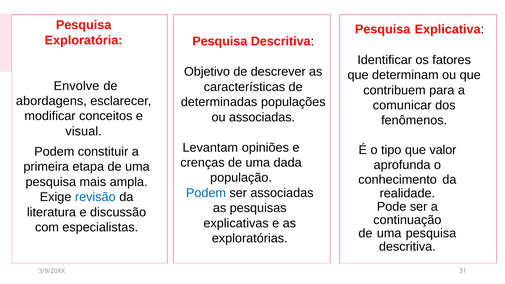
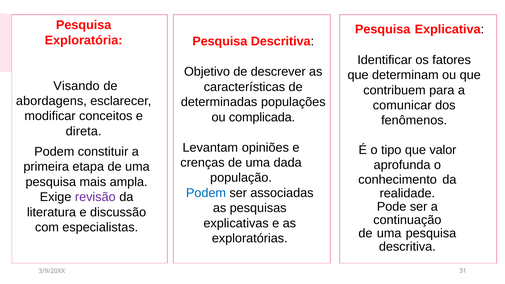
Envolve: Envolve -> Visando
ou associadas: associadas -> complicada
visual: visual -> direta
revisão colour: blue -> purple
